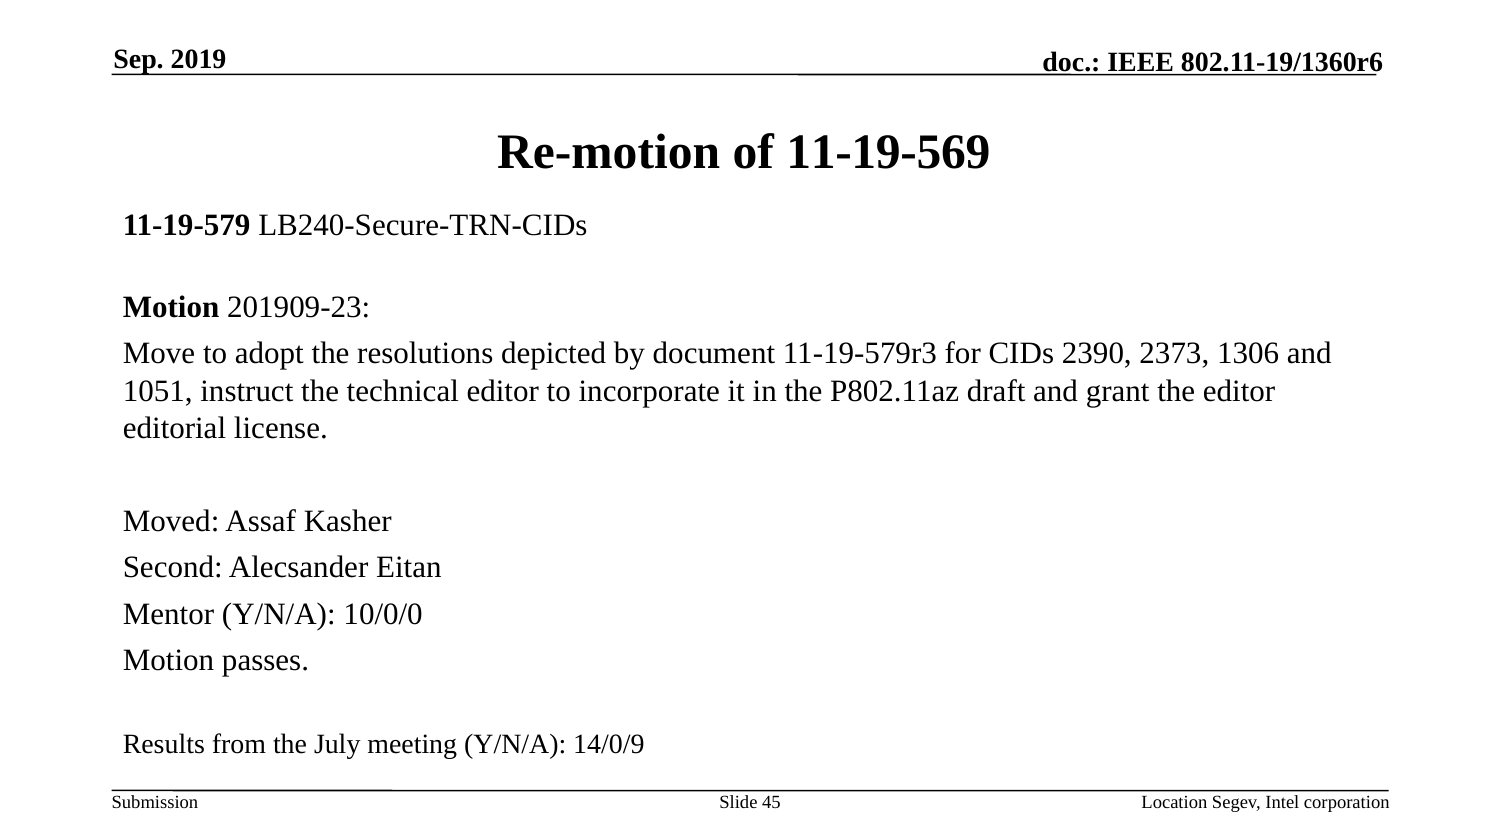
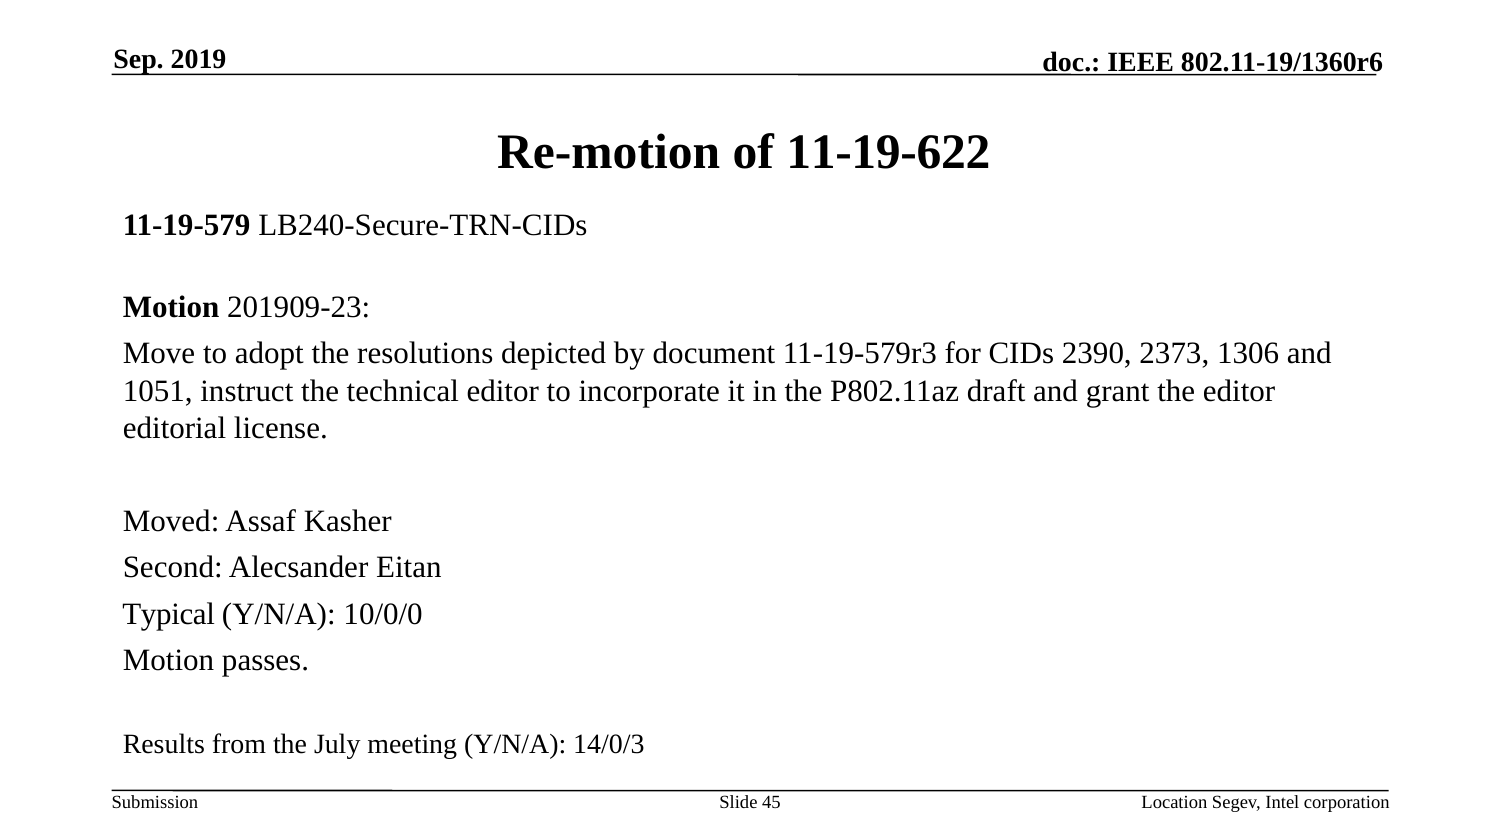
11-19-569: 11-19-569 -> 11-19-622
Mentor: Mentor -> Typical
14/0/9: 14/0/9 -> 14/0/3
